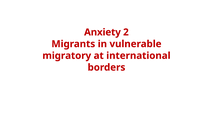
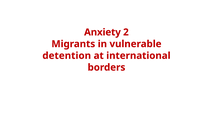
migratory: migratory -> detention
